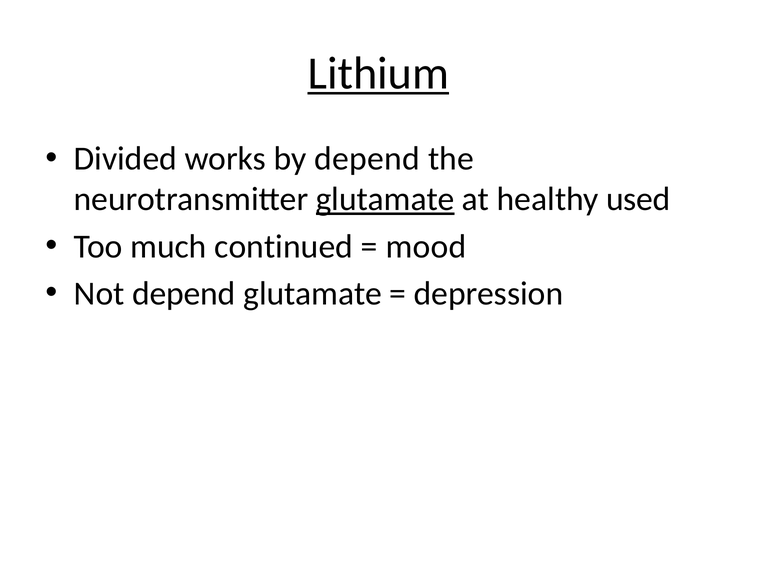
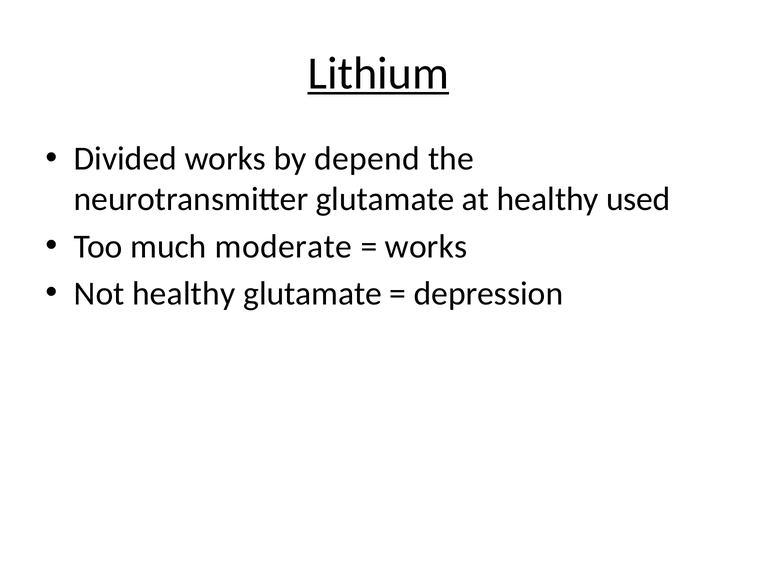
glutamate at (385, 199) underline: present -> none
continued: continued -> moderate
mood at (426, 246): mood -> works
Not depend: depend -> healthy
